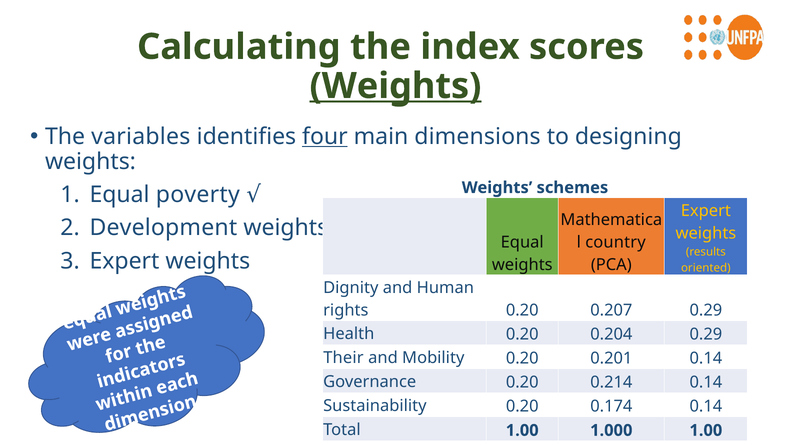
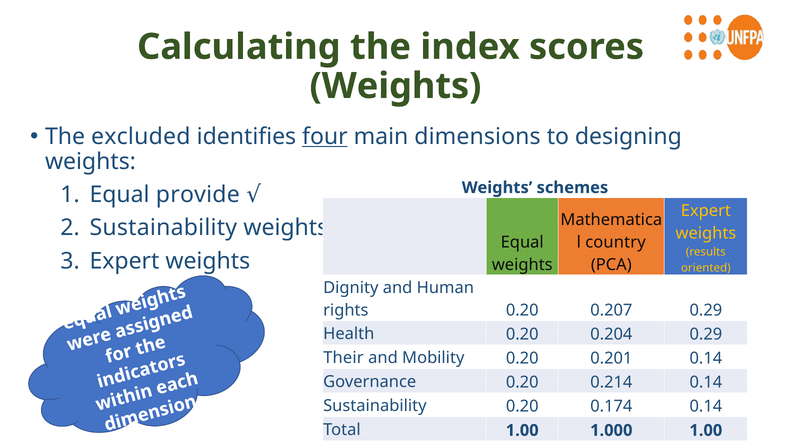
Weights at (395, 86) underline: present -> none
variables: variables -> excluded
poverty: poverty -> provide
Development at (163, 228): Development -> Sustainability
